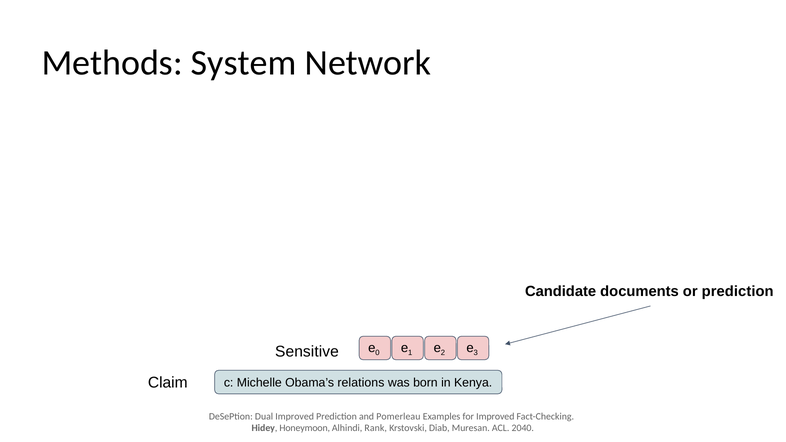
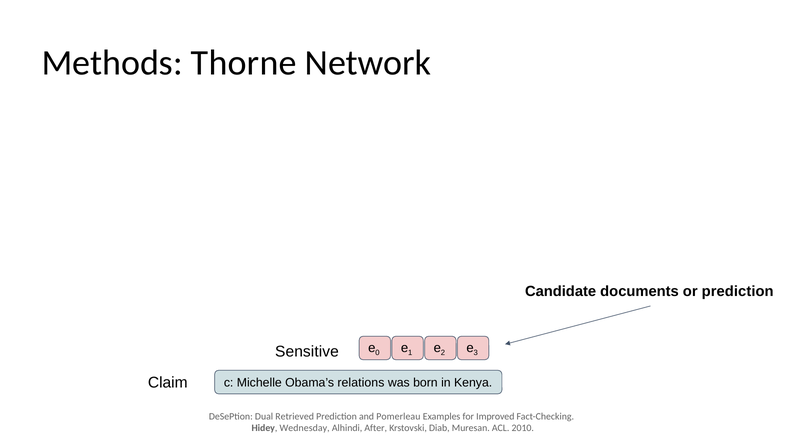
System: System -> Thorne
Dual Improved: Improved -> Retrieved
Honeymoon: Honeymoon -> Wednesday
Rank: Rank -> After
2040: 2040 -> 2010
